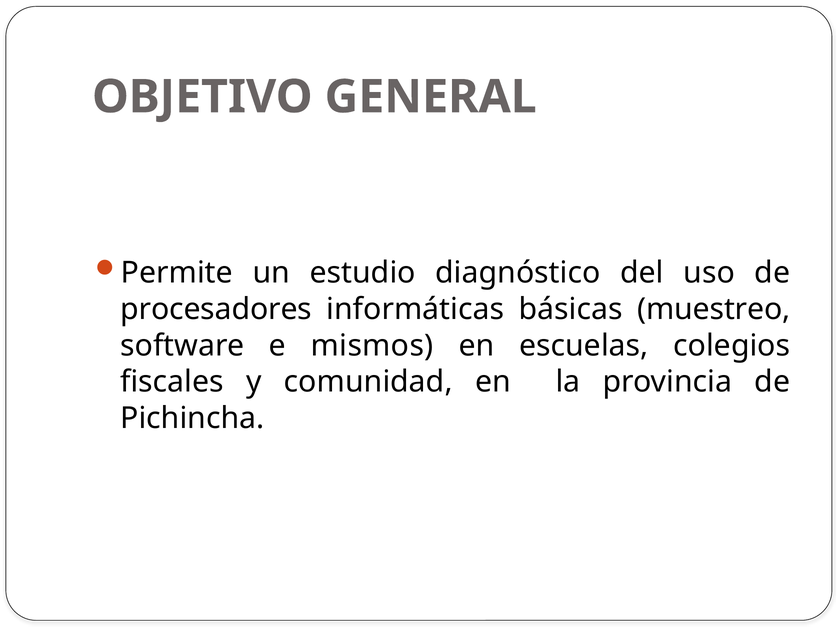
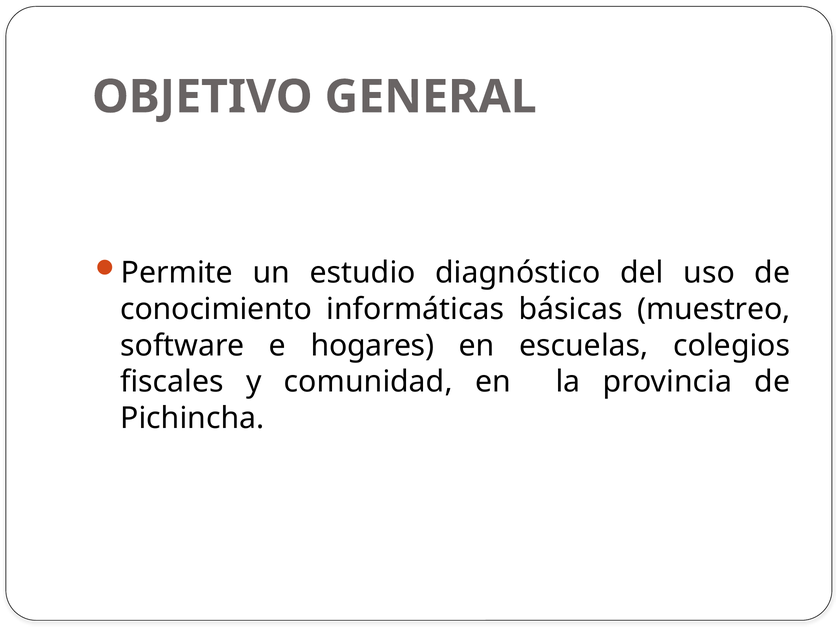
procesadores: procesadores -> conocimiento
mismos: mismos -> hogares
